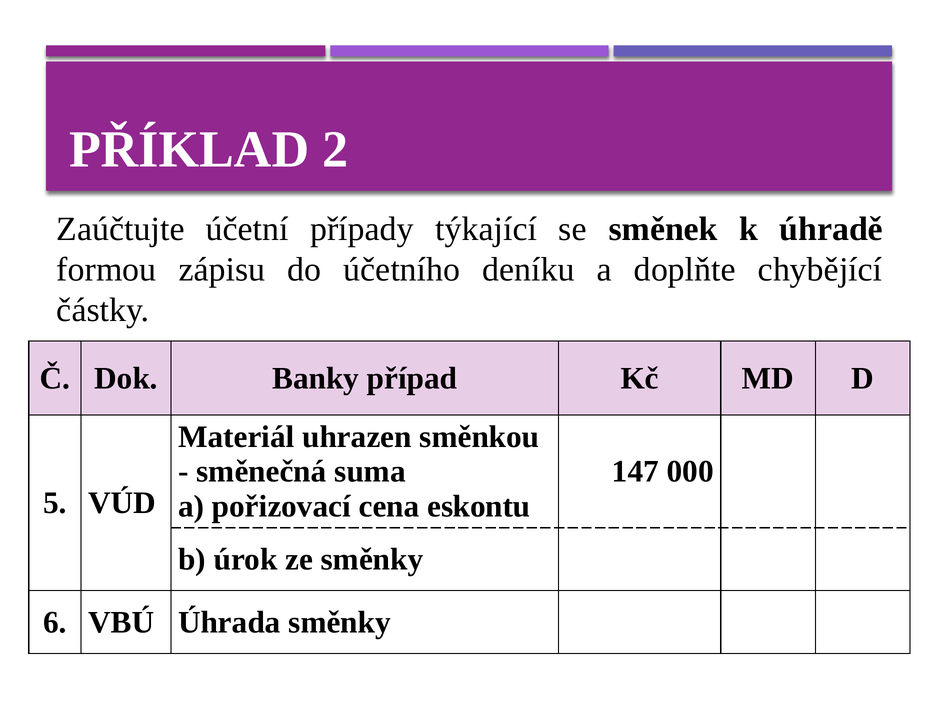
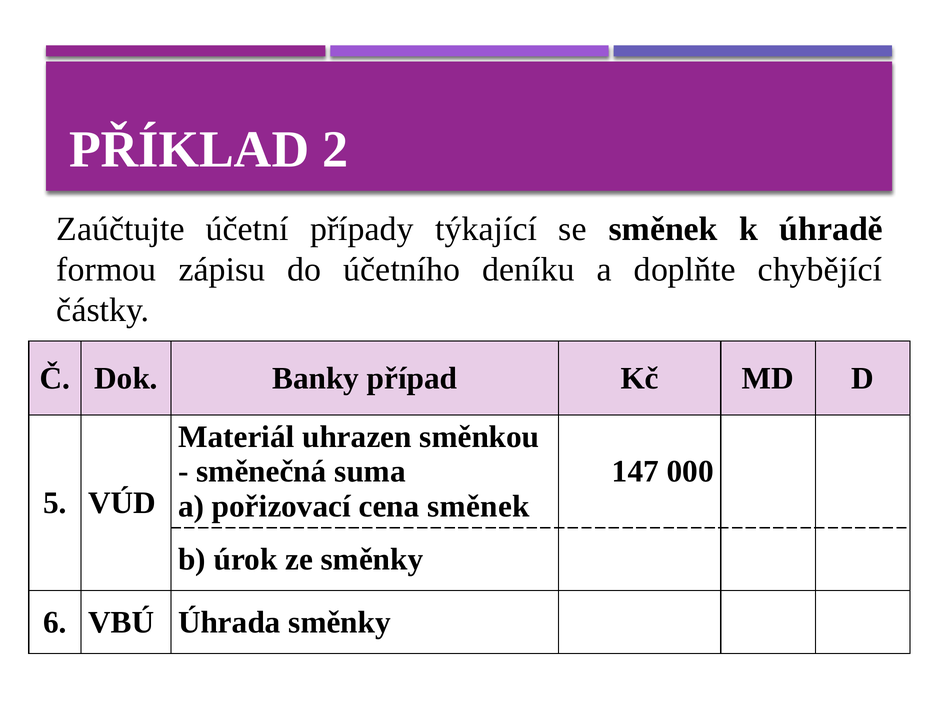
cena eskontu: eskontu -> směnek
